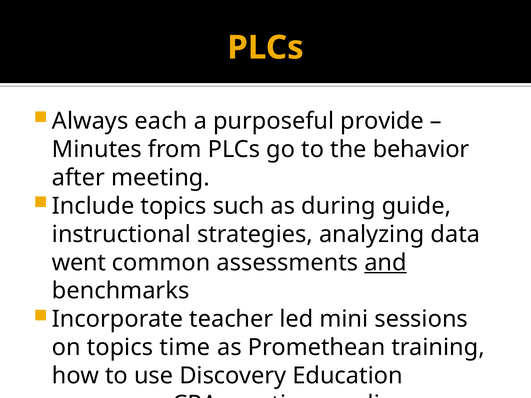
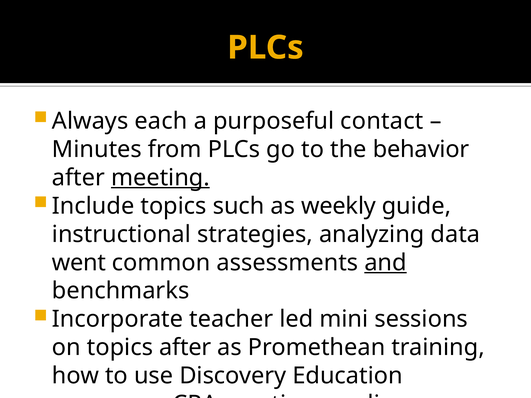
provide: provide -> contact
meeting underline: none -> present
during: during -> weekly
topics time: time -> after
